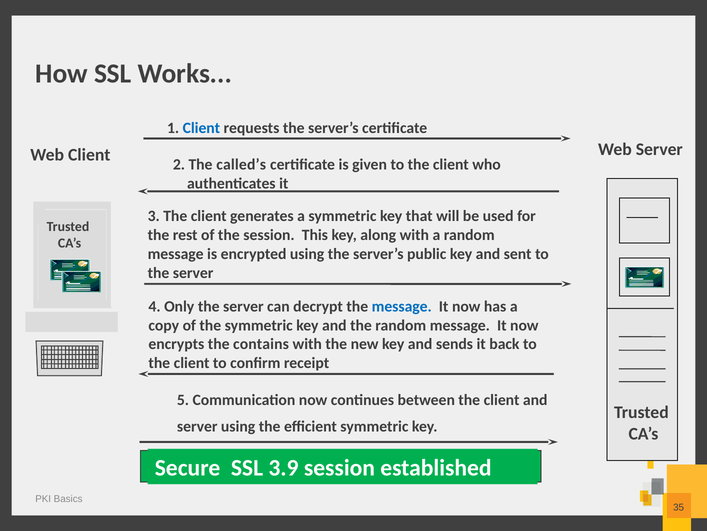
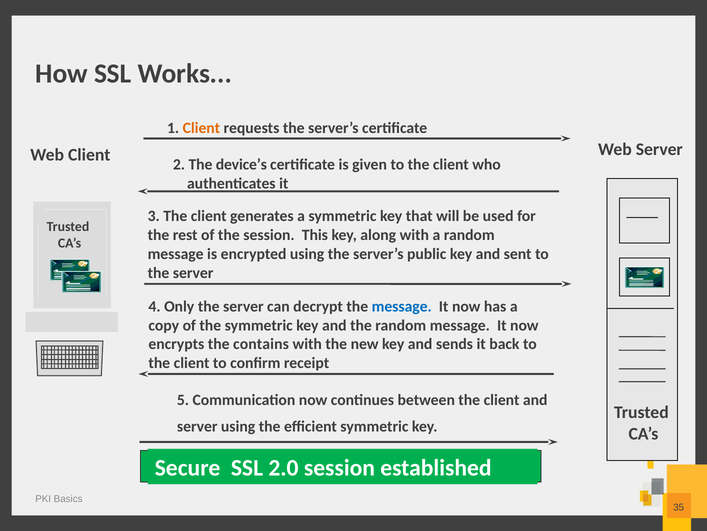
Client at (201, 128) colour: blue -> orange
called’s: called’s -> device’s
3.9: 3.9 -> 2.0
